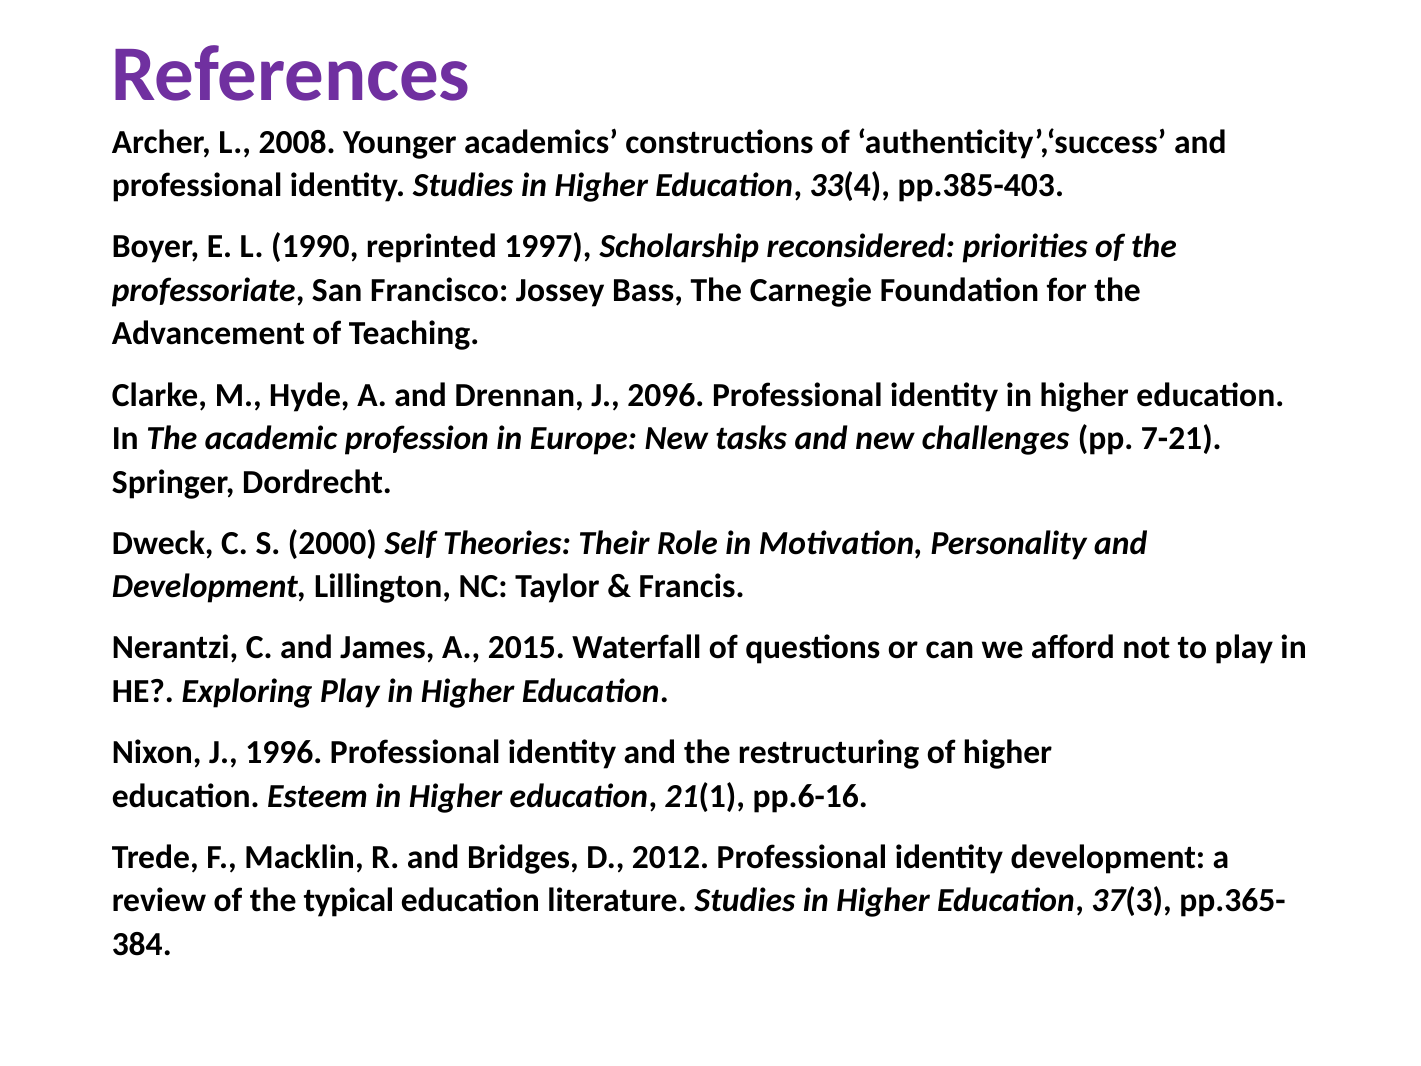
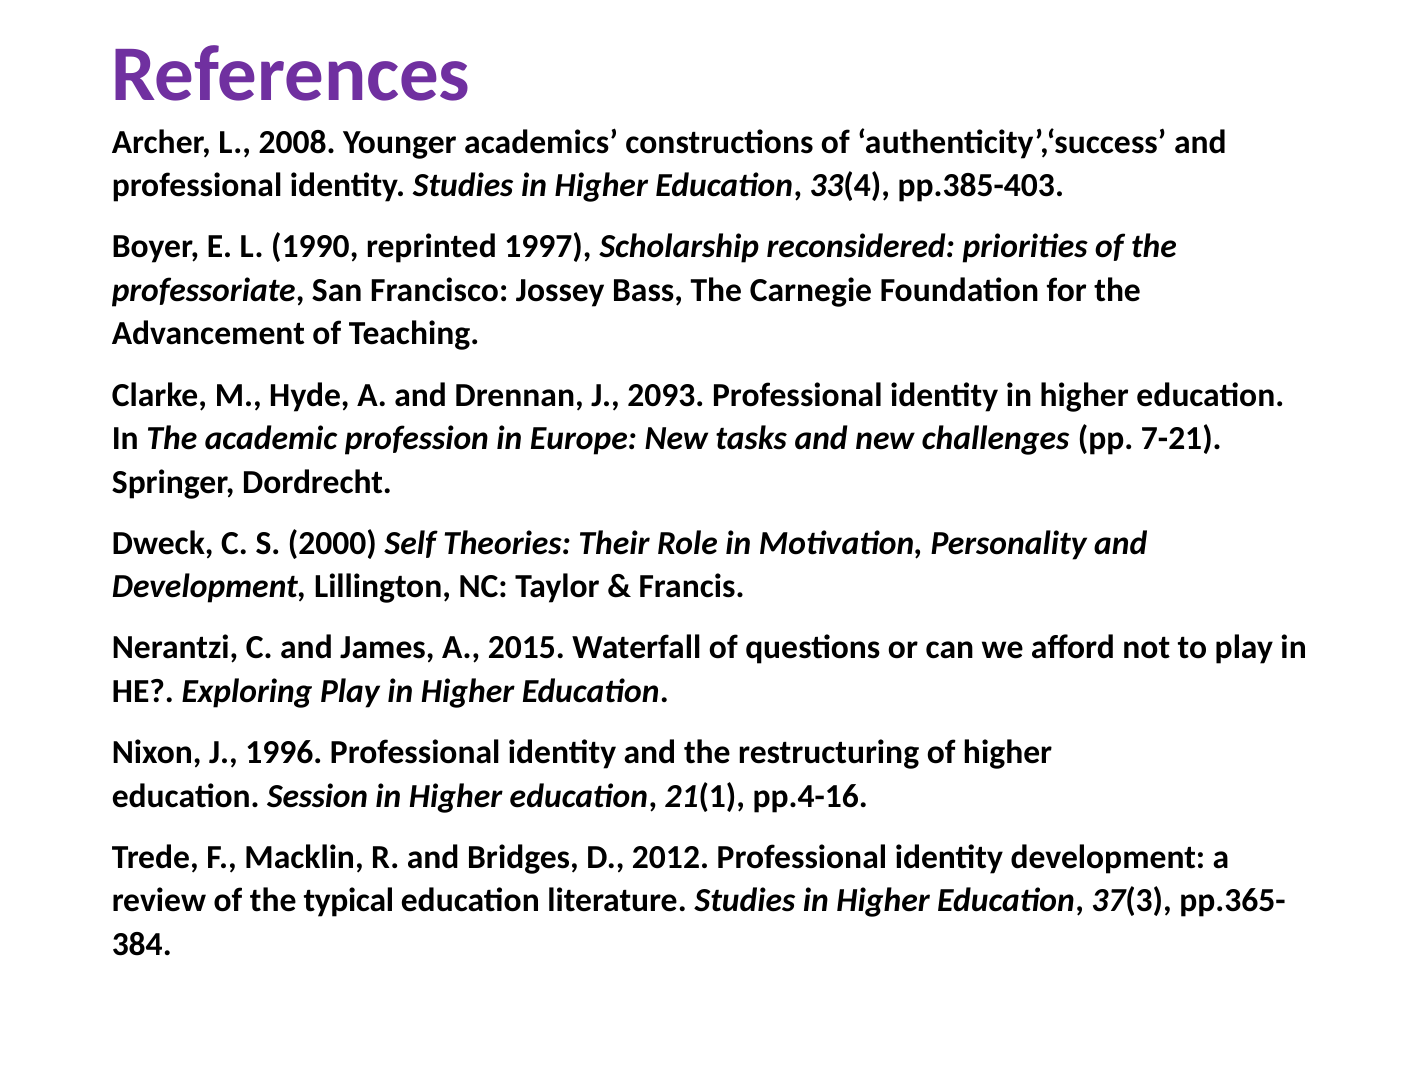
2096: 2096 -> 2093
Esteem: Esteem -> Session
pp.6-16: pp.6-16 -> pp.4-16
